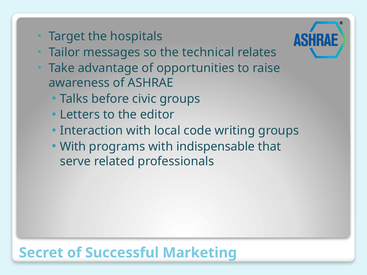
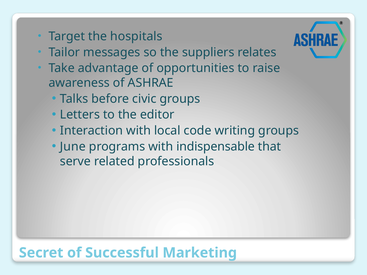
technical: technical -> suppliers
With at (73, 147): With -> June
